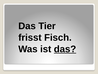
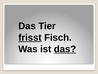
frisst underline: none -> present
